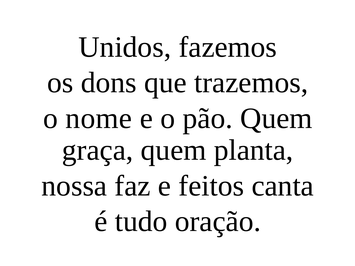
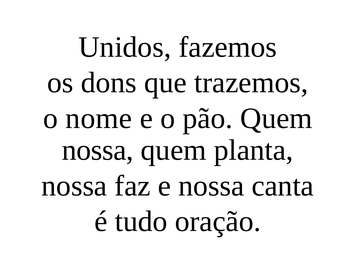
graça at (98, 150): graça -> nossa
e feitos: feitos -> nossa
